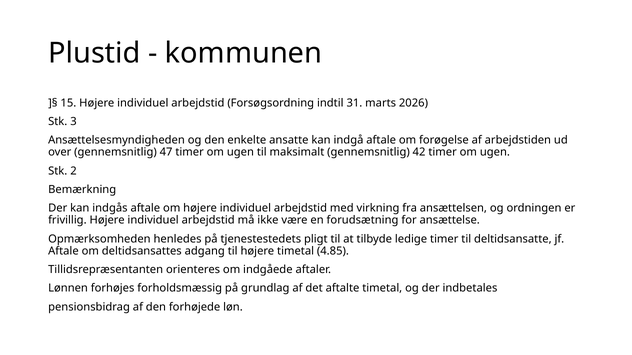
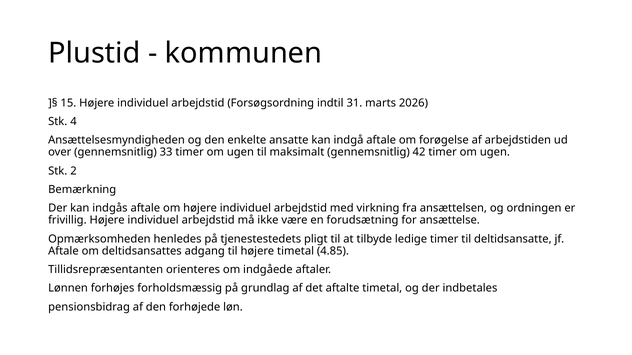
3: 3 -> 4
47: 47 -> 33
